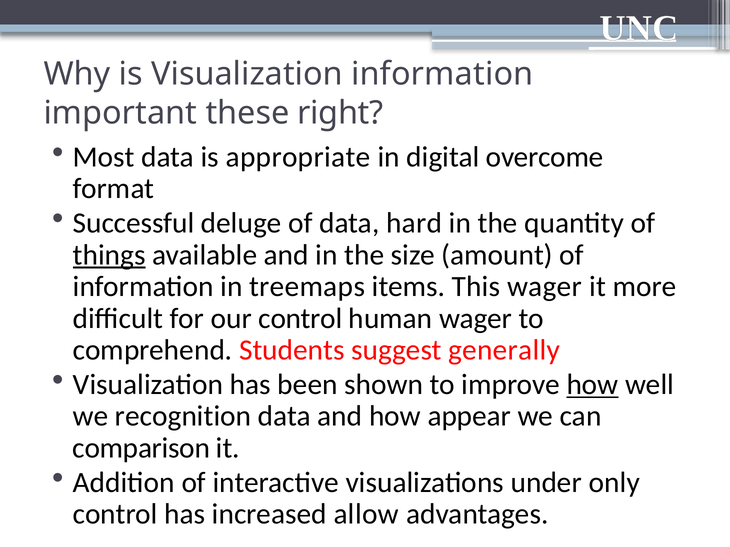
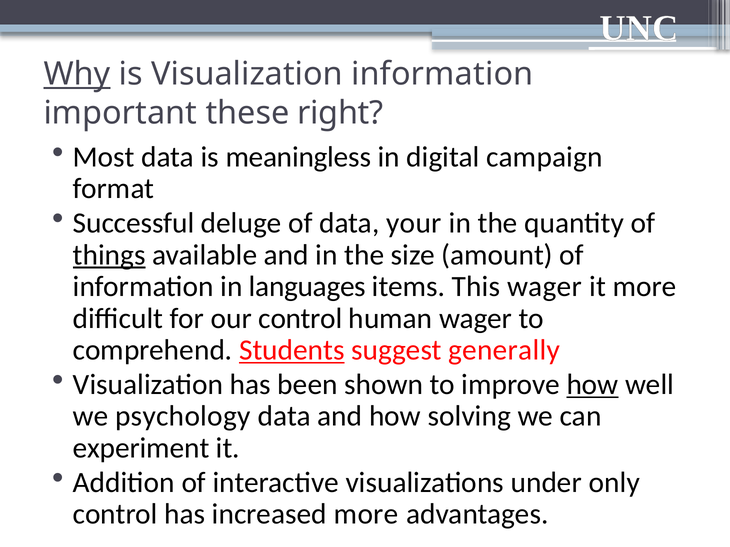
Why underline: none -> present
appropriate: appropriate -> meaningless
overcome: overcome -> campaign
hard: hard -> your
treemaps: treemaps -> languages
Students underline: none -> present
recognition: recognition -> psychology
appear: appear -> solving
comparison: comparison -> experiment
increased allow: allow -> more
